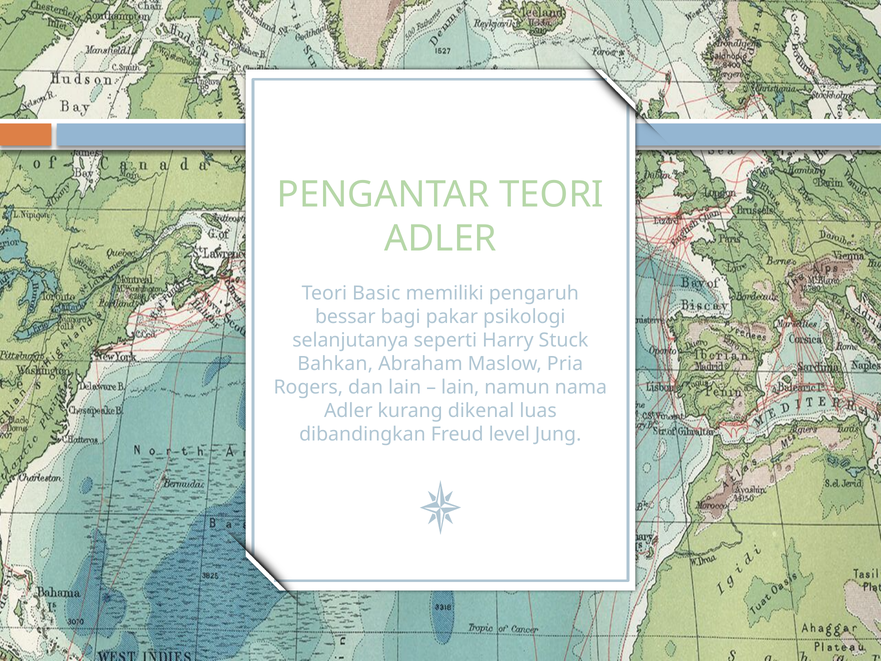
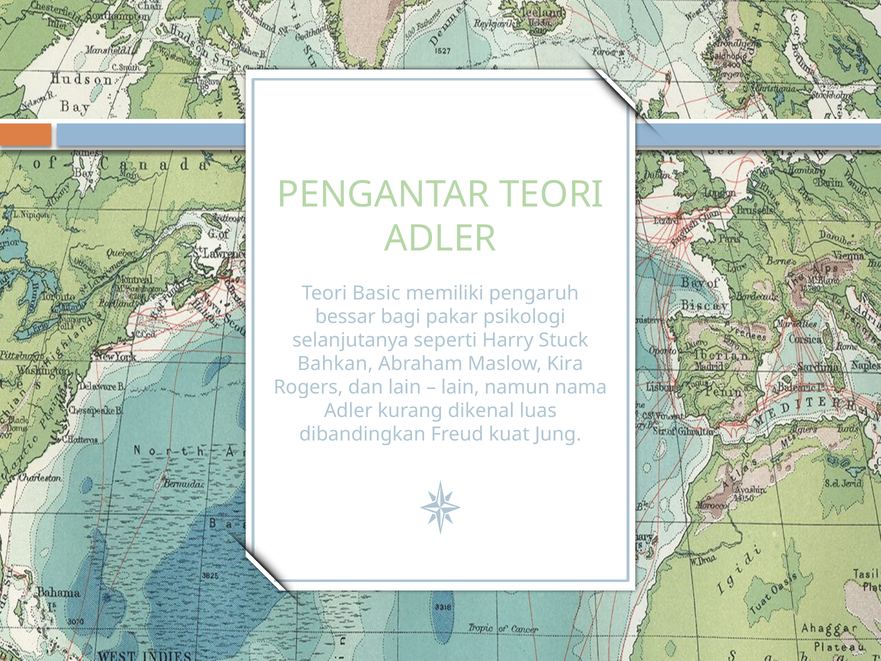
Pria: Pria -> Kira
level: level -> kuat
